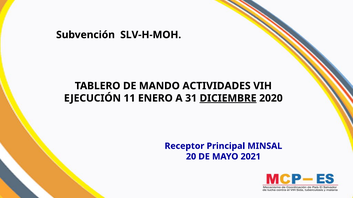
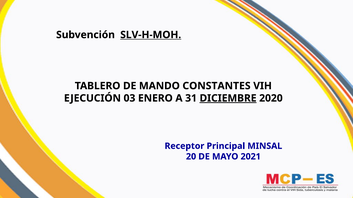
SLV-H-MOH underline: none -> present
ACTIVIDADES: ACTIVIDADES -> CONSTANTES
11: 11 -> 03
